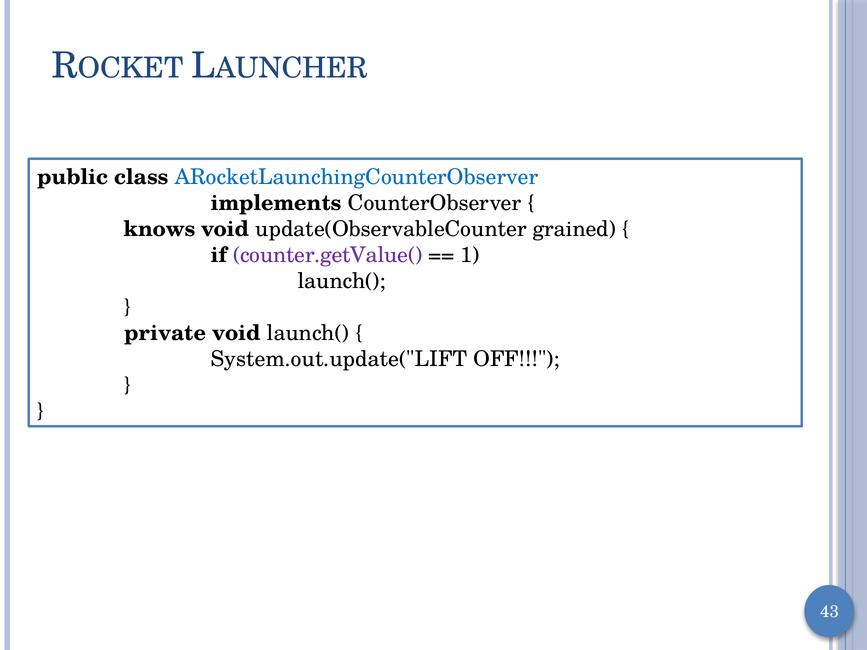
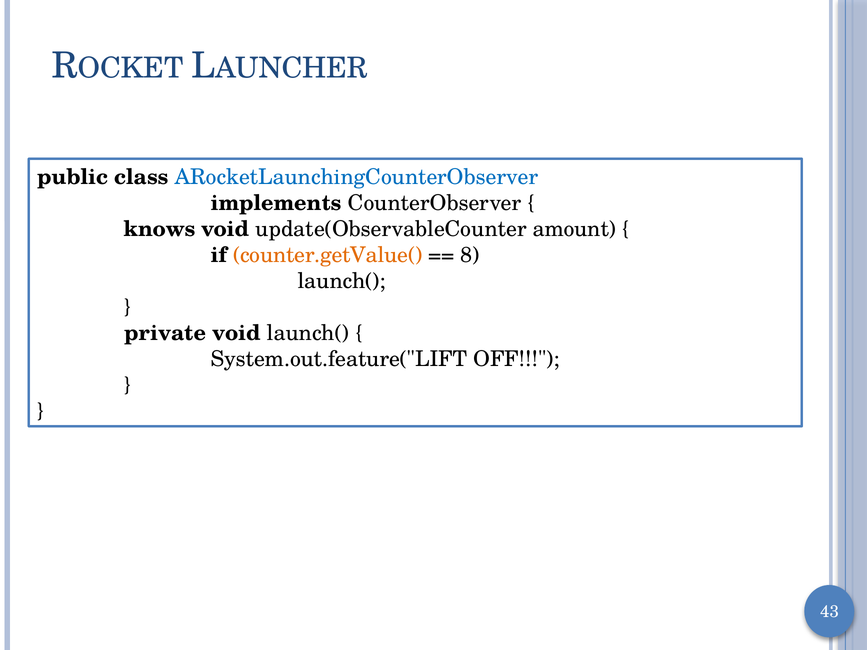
grained: grained -> amount
counter.getValue( colour: purple -> orange
1: 1 -> 8
System.out.update("LIFT: System.out.update("LIFT -> System.out.feature("LIFT
